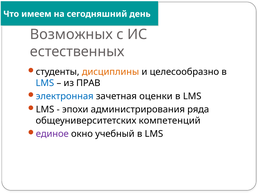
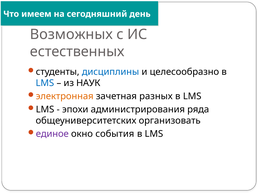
дисциплины colour: orange -> blue
ПРАВ: ПРАВ -> НАУК
электронная colour: blue -> orange
оценки: оценки -> разных
компетенций: компетенций -> организовать
учебный: учебный -> события
